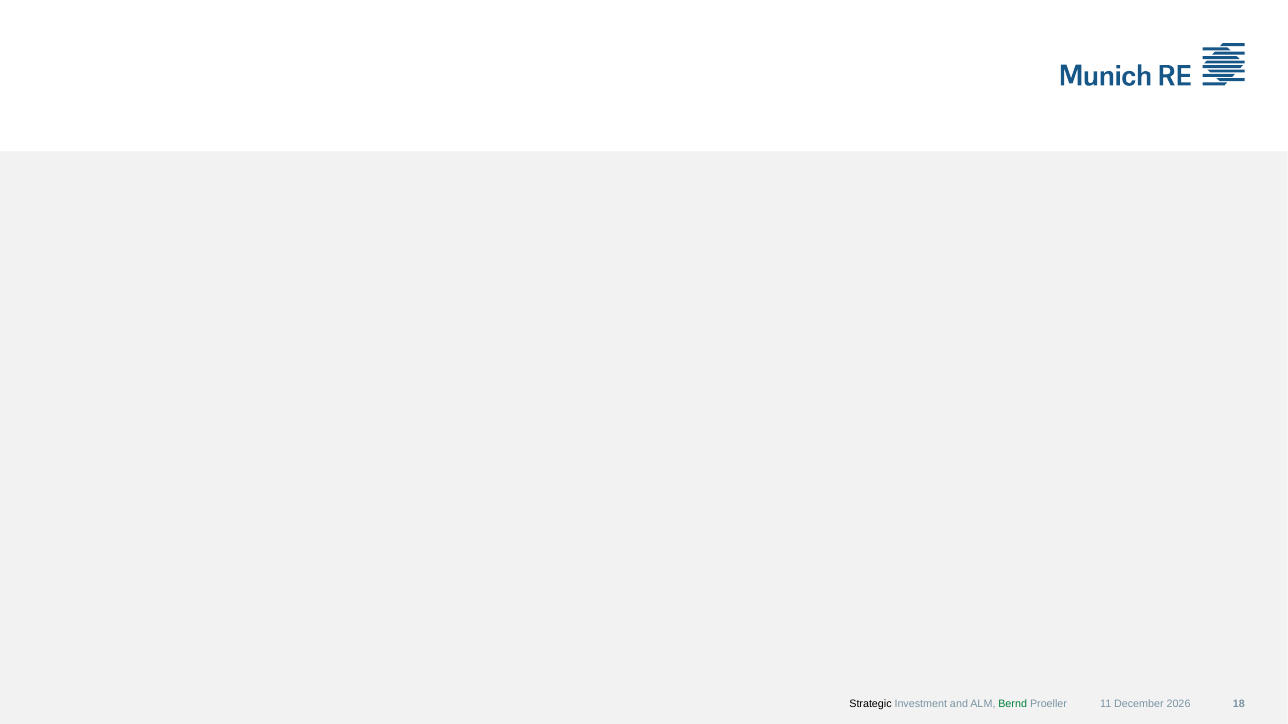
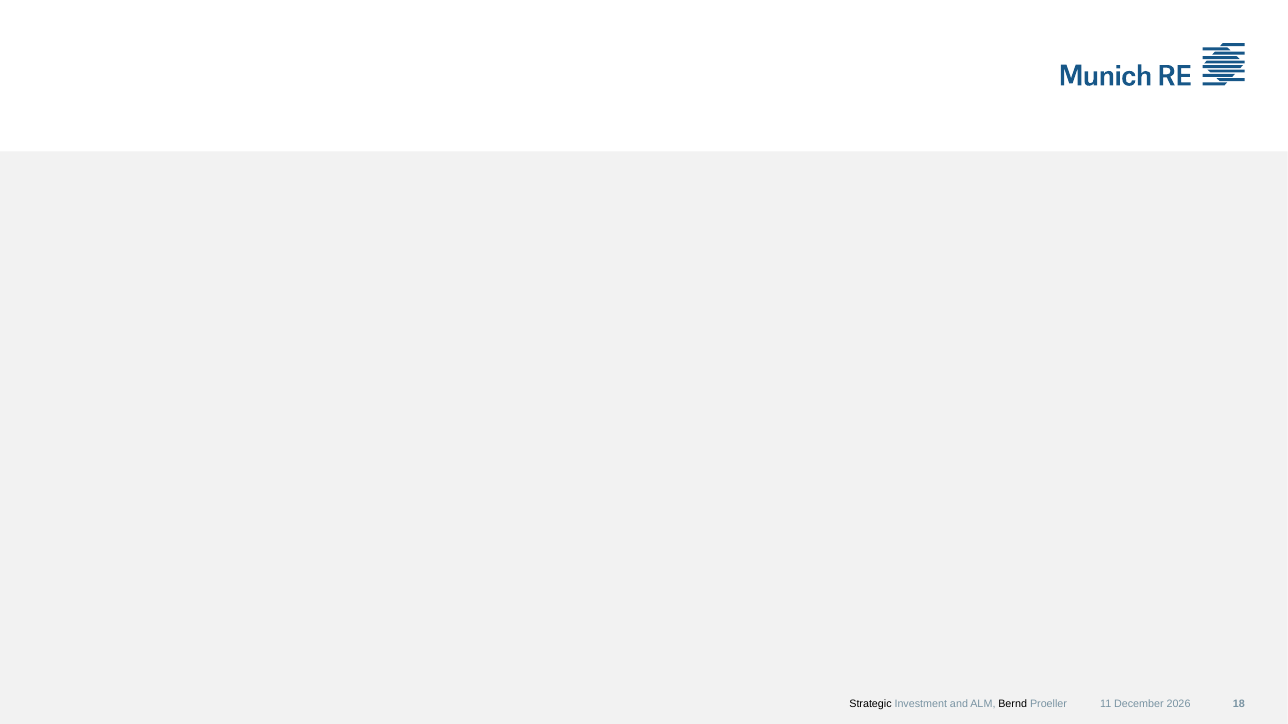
Bernd colour: green -> black
